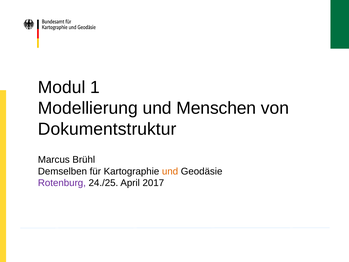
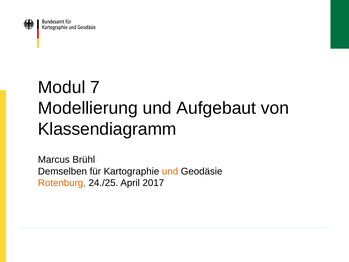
1: 1 -> 7
Menschen: Menschen -> Aufgebaut
Dokumentstruktur: Dokumentstruktur -> Klassendiagramm
Rotenburg colour: purple -> orange
